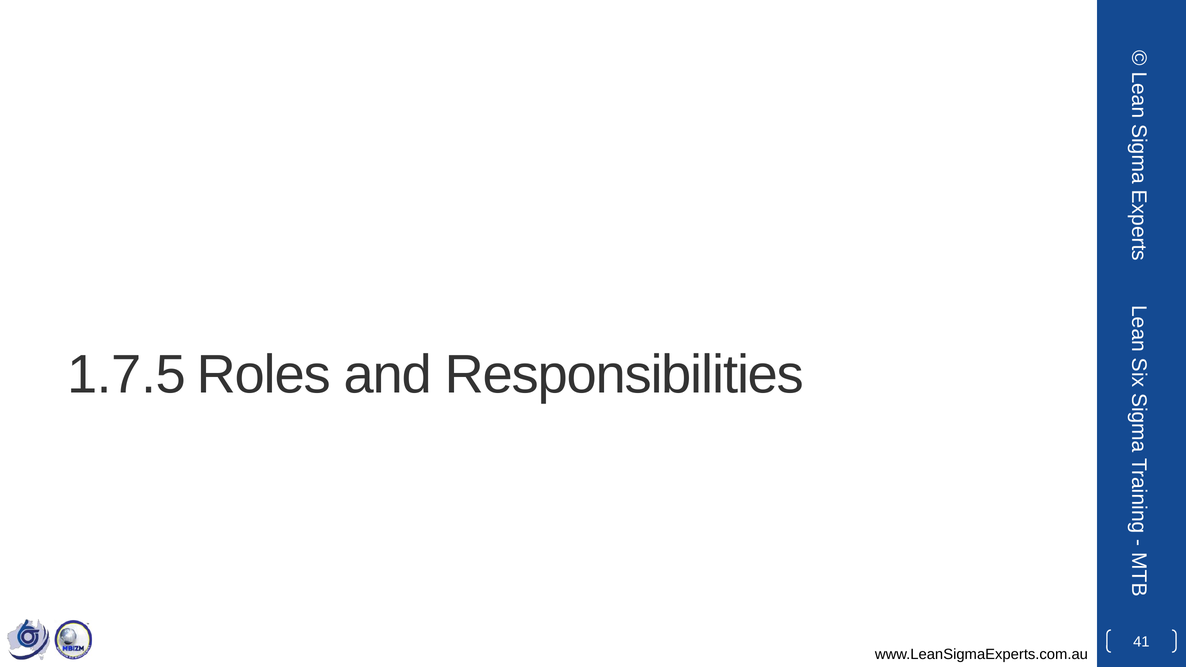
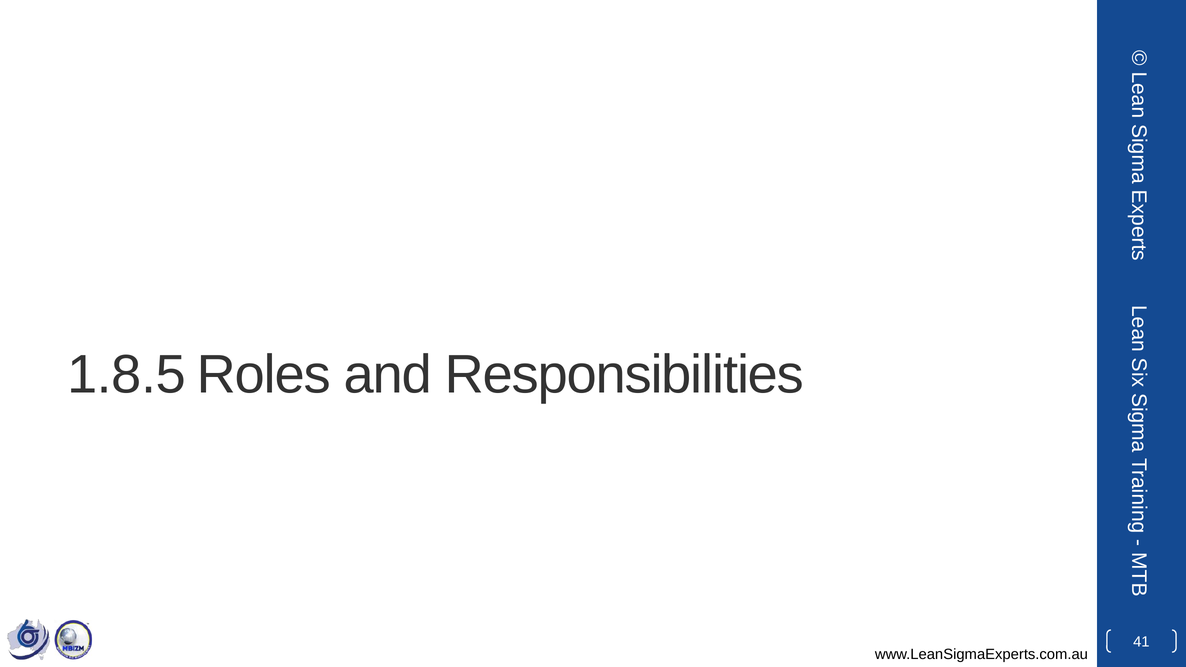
1.7.5: 1.7.5 -> 1.8.5
